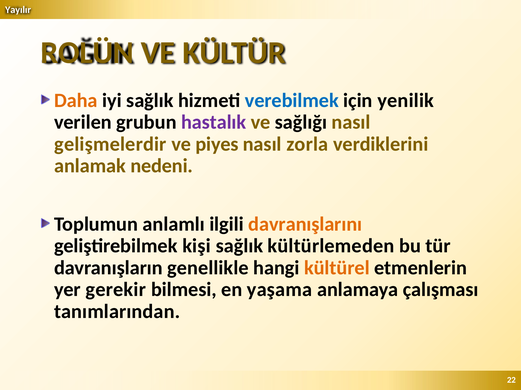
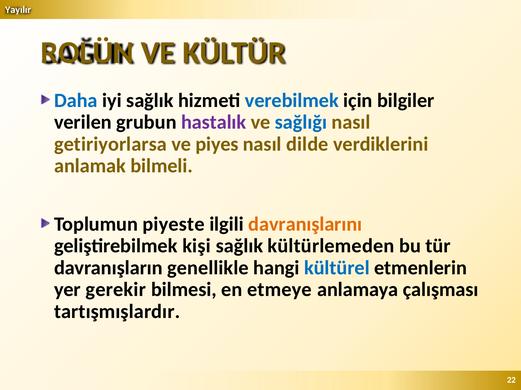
Daha colour: orange -> blue
yenilik: yenilik -> bilgiler
sağlığı colour: black -> blue
gelişmelerdir: gelişmelerdir -> getiriyorlarsa
zorla: zorla -> dilde
nedeni: nedeni -> bilmeli
anlamlı: anlamlı -> piyeste
kültürel colour: orange -> blue
yaşama: yaşama -> etmeye
tanımlarından: tanımlarından -> tartışmışlardır
